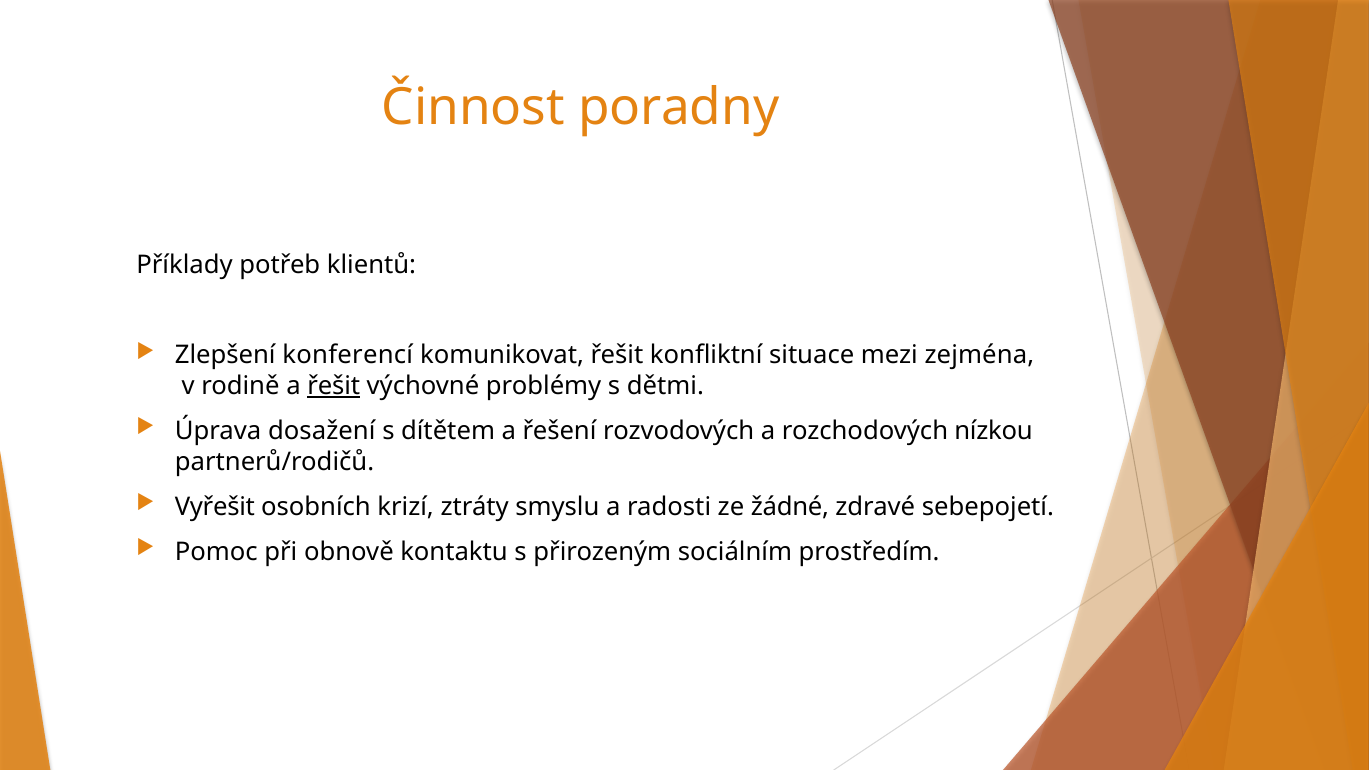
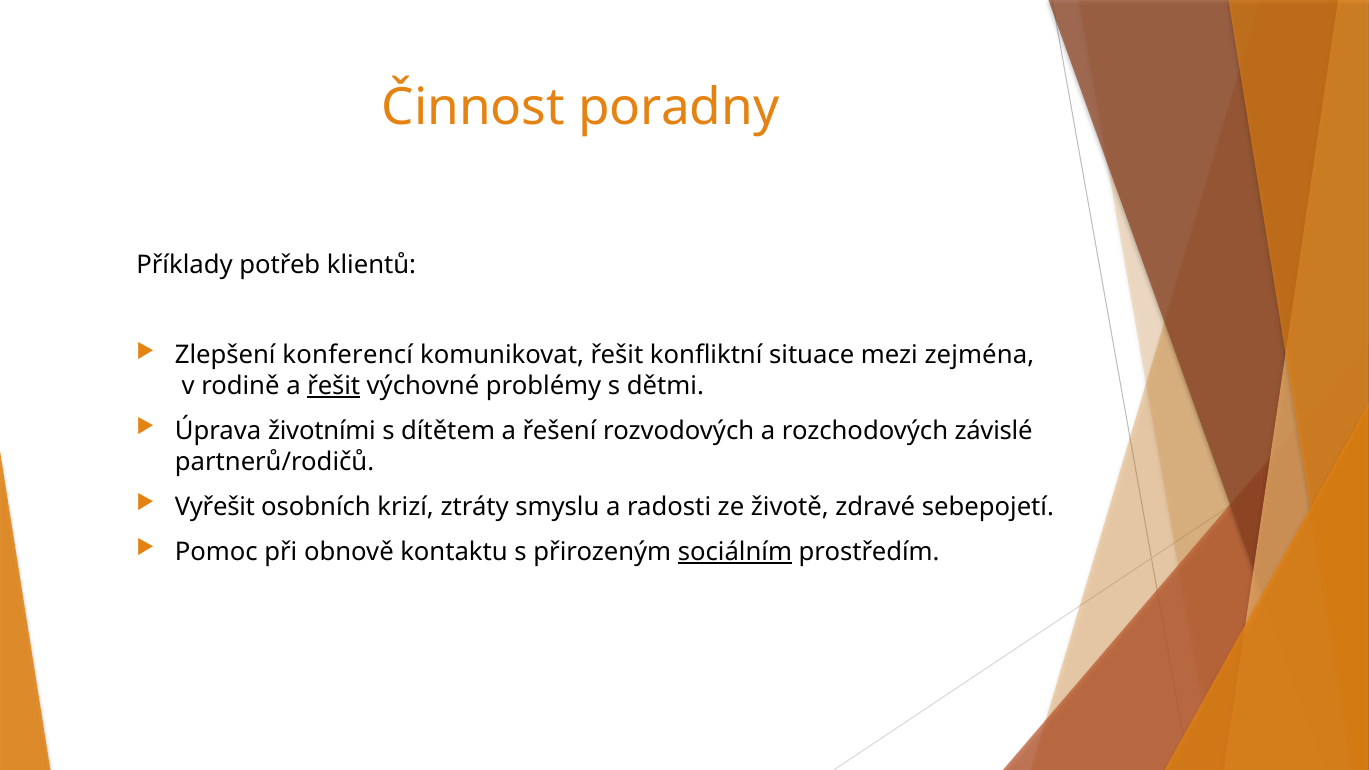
dosažení: dosažení -> životními
nízkou: nízkou -> závislé
žádné: žádné -> životě
sociálním underline: none -> present
